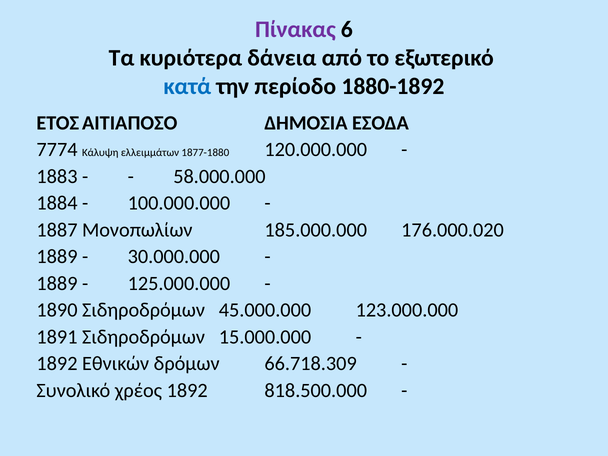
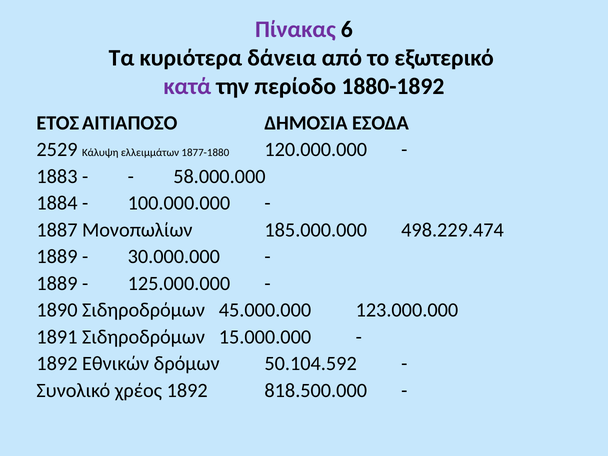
κατά colour: blue -> purple
7774: 7774 -> 2529
176.000.020: 176.000.020 -> 498.229.474
66.718.309: 66.718.309 -> 50.104.592
